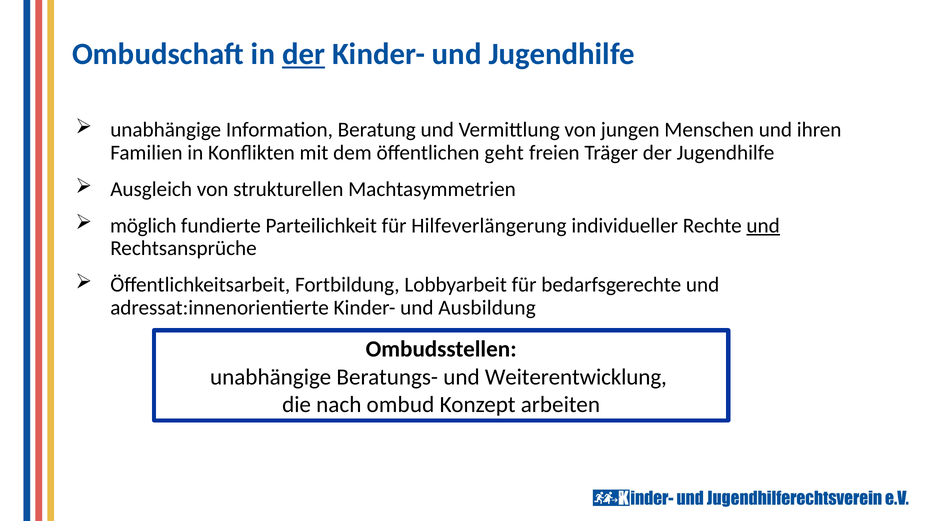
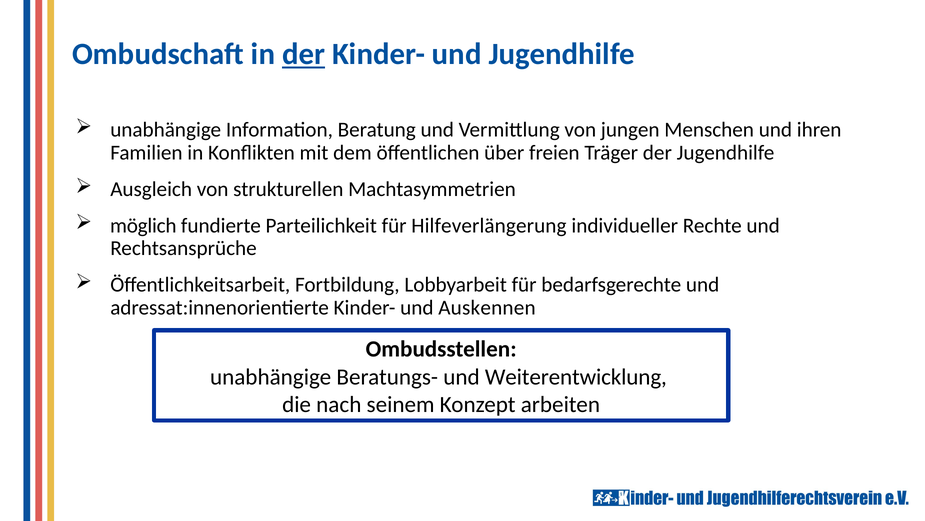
geht: geht -> über
und at (763, 225) underline: present -> none
Ausbildung: Ausbildung -> Auskennen
ombud: ombud -> seinem
